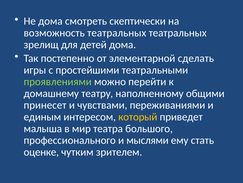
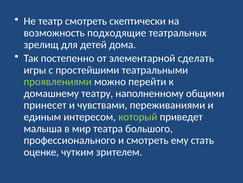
Не дома: дома -> театр
возможность театральных: театральных -> подходящие
который colour: yellow -> light green
и мыслями: мыслями -> смотреть
